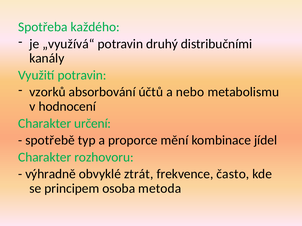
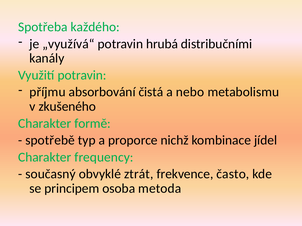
druhý: druhý -> hrubá
vzorků: vzorků -> příjmu
účtů: účtů -> čistá
hodnocení: hodnocení -> zkušeného
určení: určení -> formě
mění: mění -> nichž
rozhovoru: rozhovoru -> frequency
výhradně: výhradně -> současný
